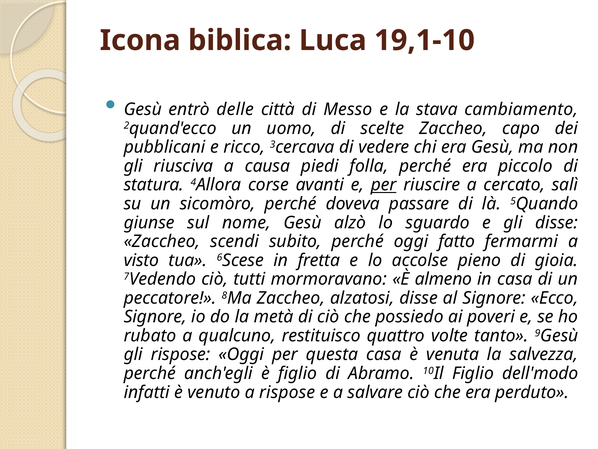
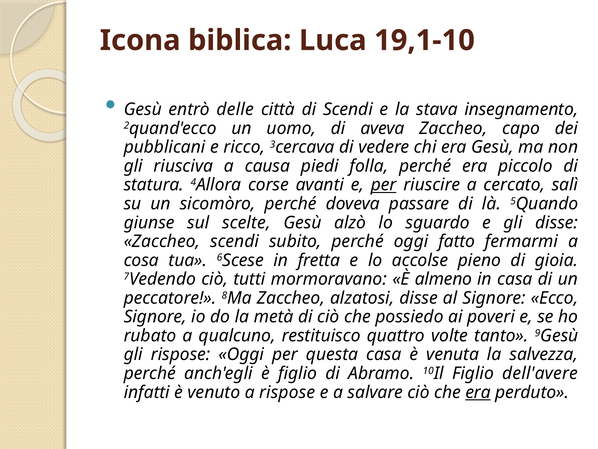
di Messo: Messo -> Scendi
cambiamento: cambiamento -> insegnamento
scelte: scelte -> aveva
nome: nome -> scelte
visto: visto -> cosa
dell'modo: dell'modo -> dell'avere
era at (478, 392) underline: none -> present
